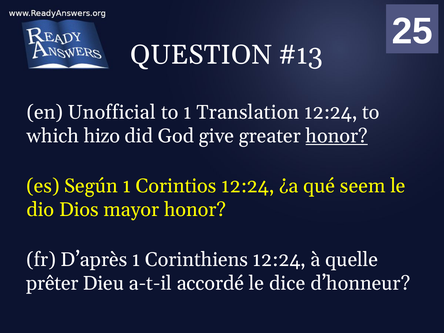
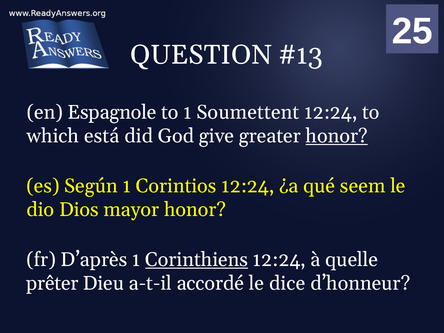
Unofficial: Unofficial -> Espagnole
Translation: Translation -> Soumettent
hizo: hizo -> está
Corinthiens underline: none -> present
